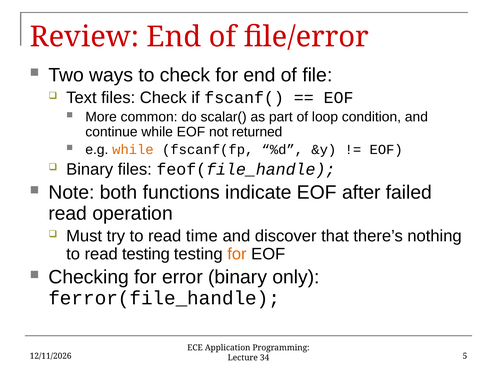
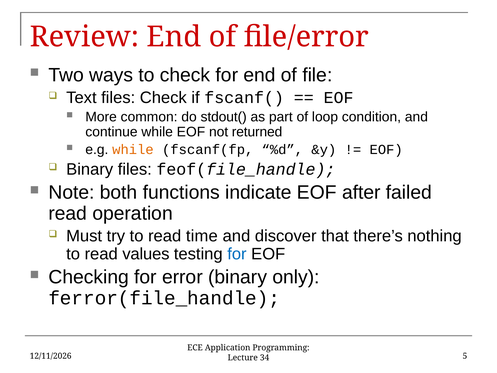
scalar(: scalar( -> stdout(
read testing: testing -> values
for at (237, 254) colour: orange -> blue
